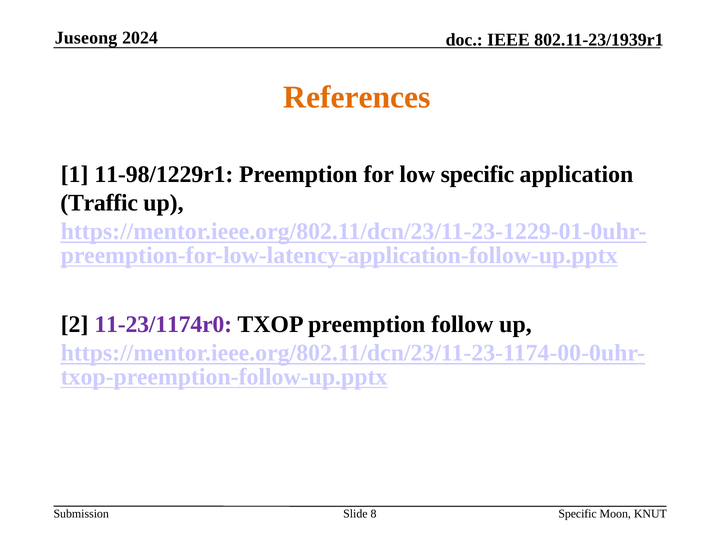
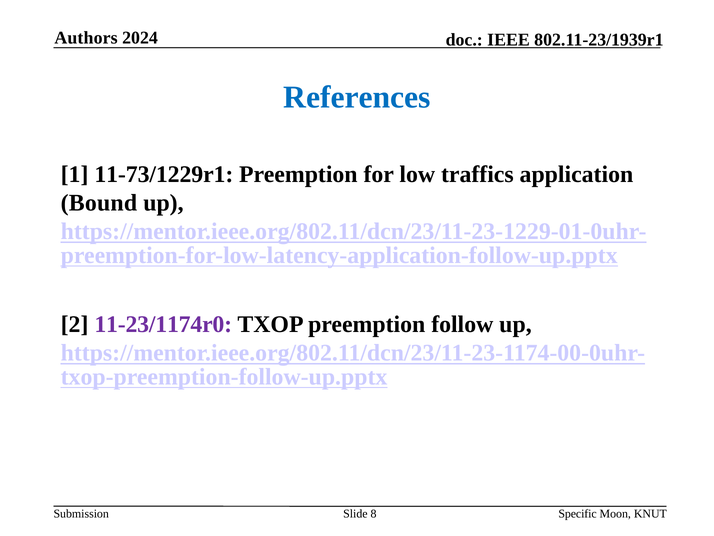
Juseong: Juseong -> Authors
References colour: orange -> blue
11-98/1229r1: 11-98/1229r1 -> 11-73/1229r1
low specific: specific -> traffics
Traffic: Traffic -> Bound
